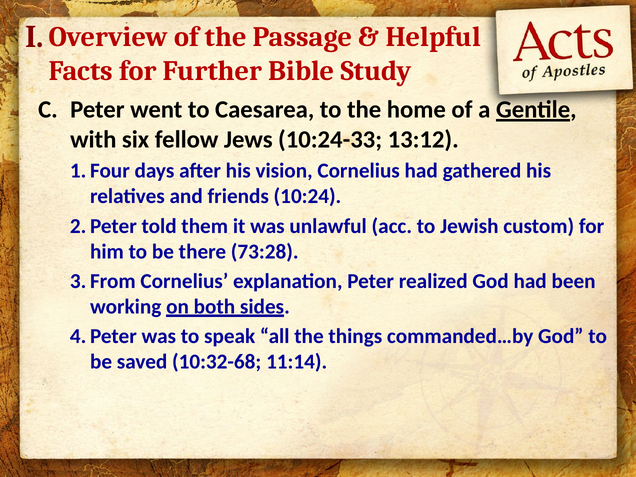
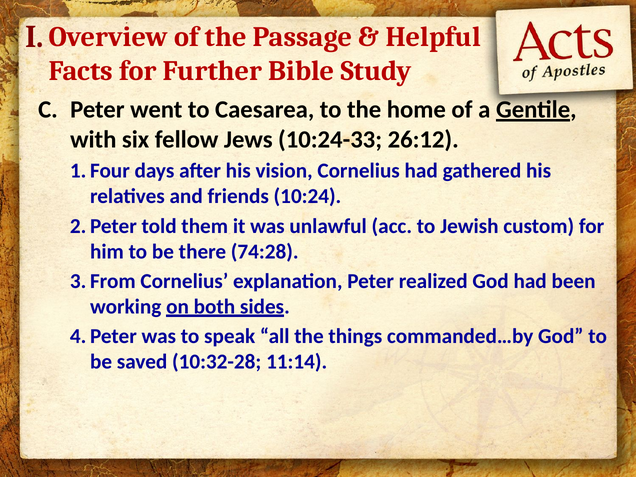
13:12: 13:12 -> 26:12
73:28: 73:28 -> 74:28
10:32-68: 10:32-68 -> 10:32-28
